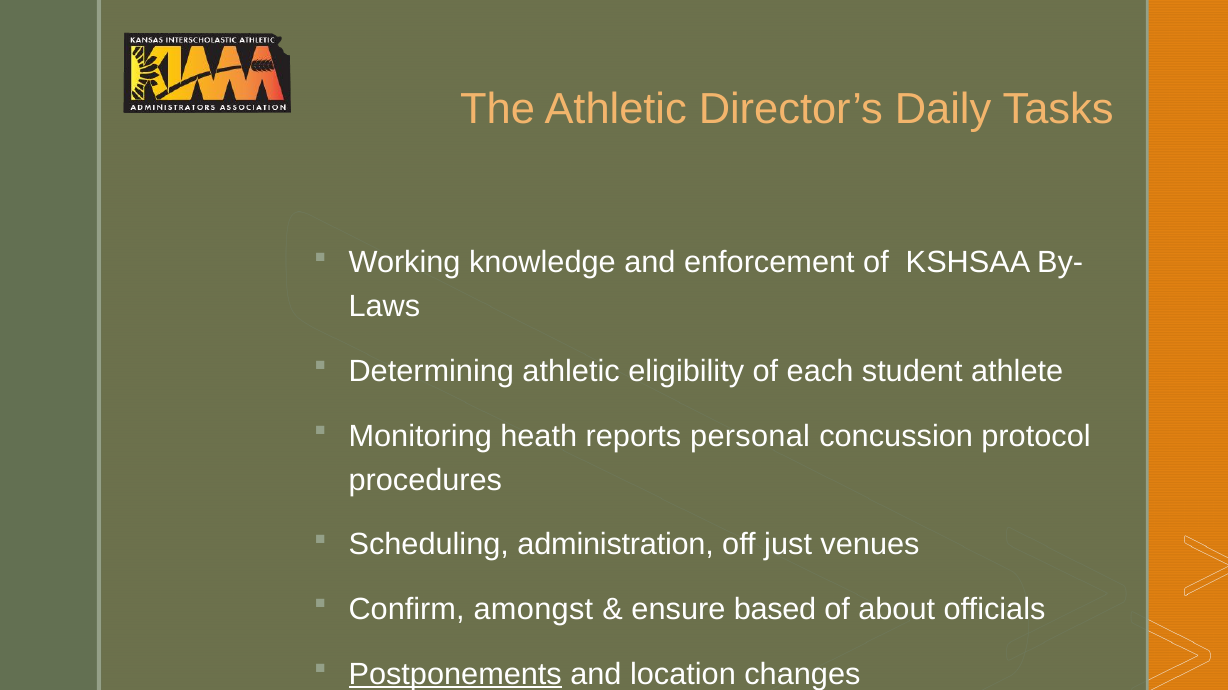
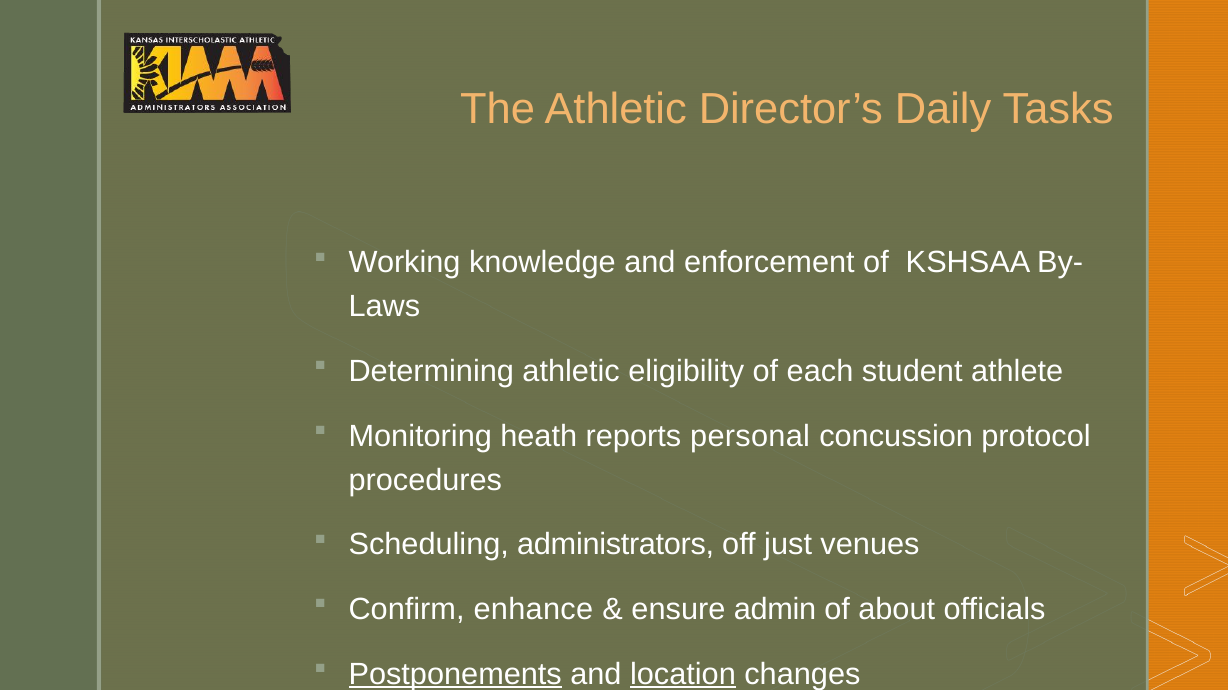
administration: administration -> administrators
amongst: amongst -> enhance
based: based -> admin
location underline: none -> present
